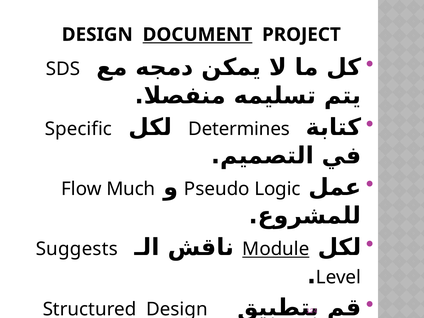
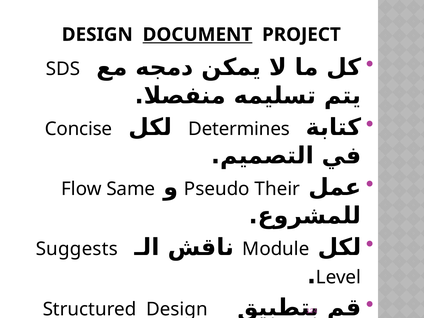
Specific: Specific -> Concise
Much: Much -> Same
Logic: Logic -> Their
Module underline: present -> none
